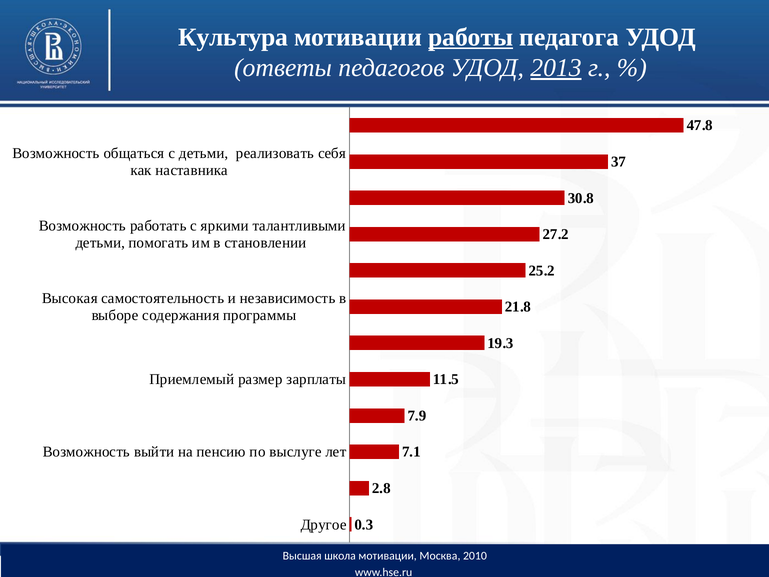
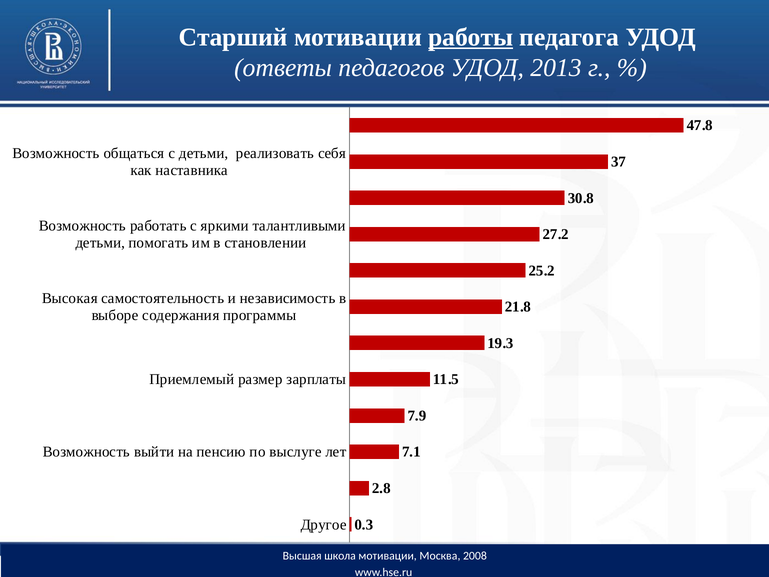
Культура: Культура -> Старший
2013 underline: present -> none
2010: 2010 -> 2008
